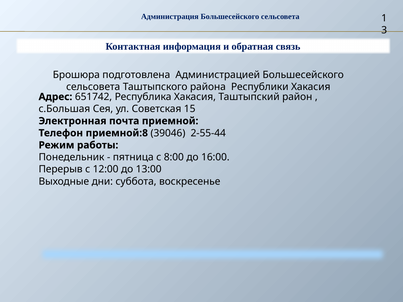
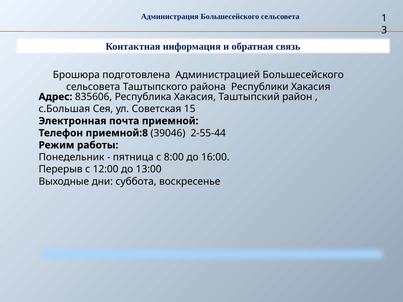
651742: 651742 -> 835606
